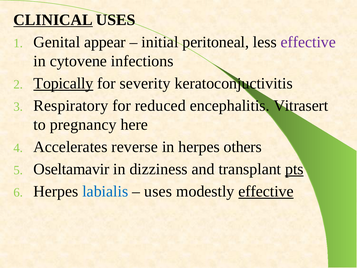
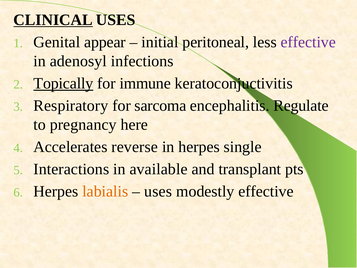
cytovene: cytovene -> adenosyl
severity: severity -> immune
reduced: reduced -> sarcoma
Vitrasert: Vitrasert -> Regulate
others: others -> single
Oseltamavir: Oseltamavir -> Interactions
dizziness: dizziness -> available
pts underline: present -> none
labialis colour: blue -> orange
effective at (266, 191) underline: present -> none
